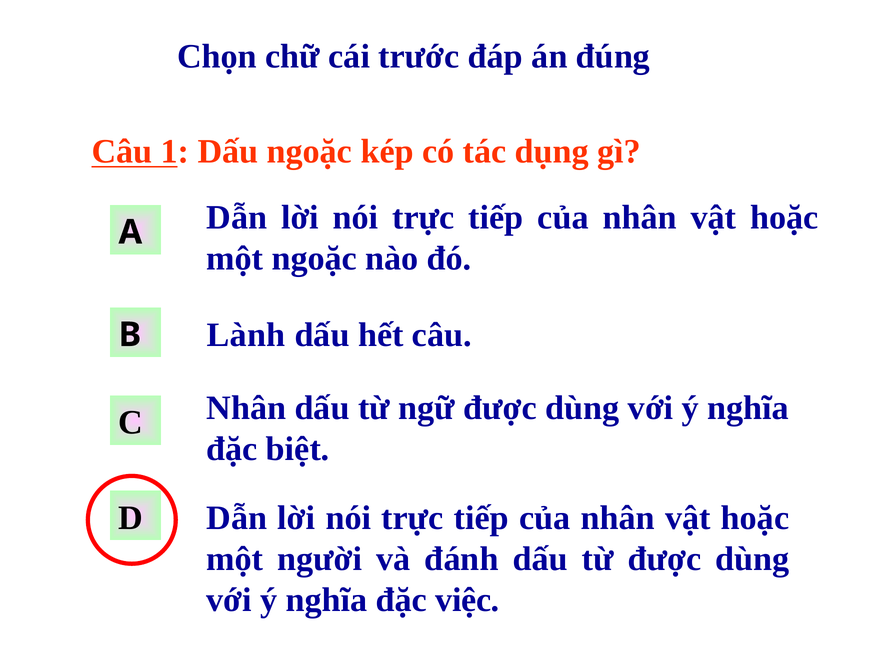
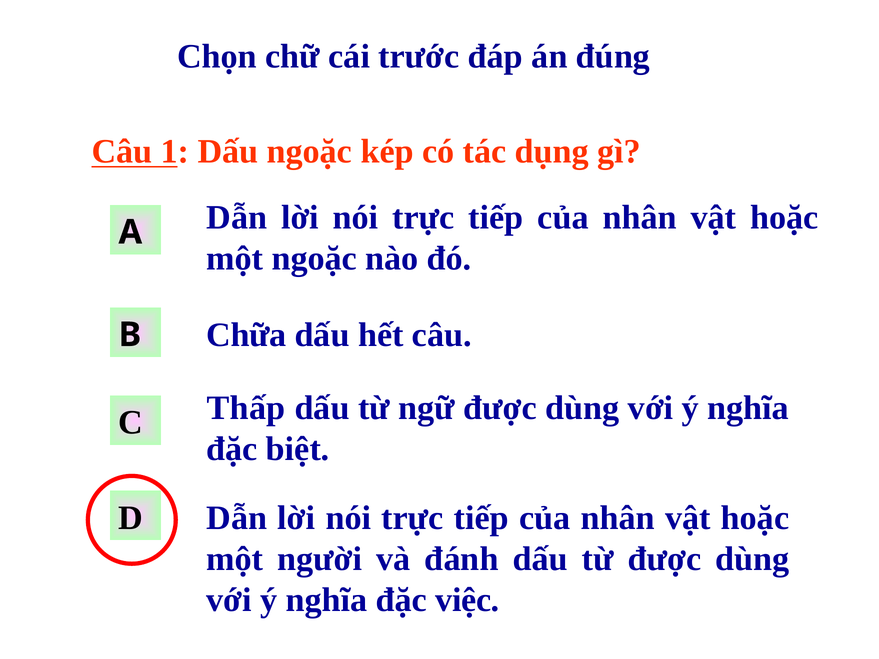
Lành: Lành -> Chữa
Nhân at (246, 408): Nhân -> Thấp
